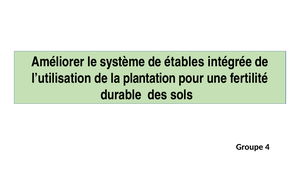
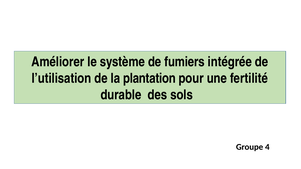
étables: étables -> fumiers
